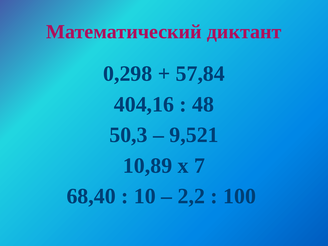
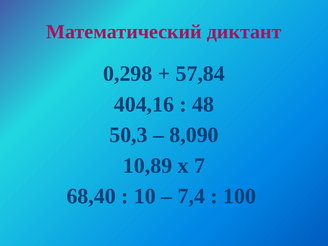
9,521: 9,521 -> 8,090
2,2: 2,2 -> 7,4
